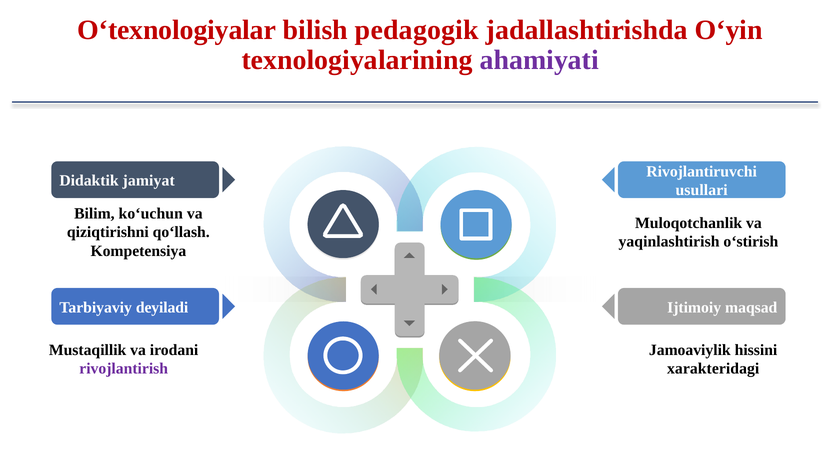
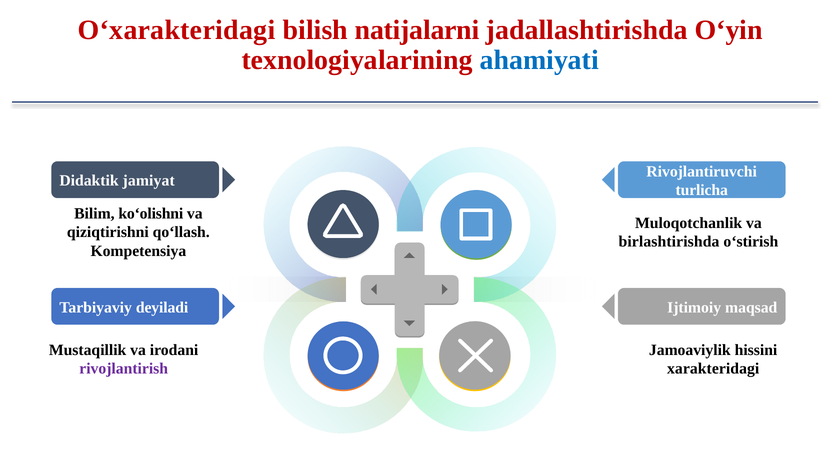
O‘texnologiyalar: O‘texnologiyalar -> O‘xarakteridagi
pedagogik: pedagogik -> natijalarni
ahamiyati colour: purple -> blue
usullari: usullari -> turlicha
ko‘uchun: ko‘uchun -> ko‘olishni
yaqinlashtirish: yaqinlashtirish -> birlashtirishda
